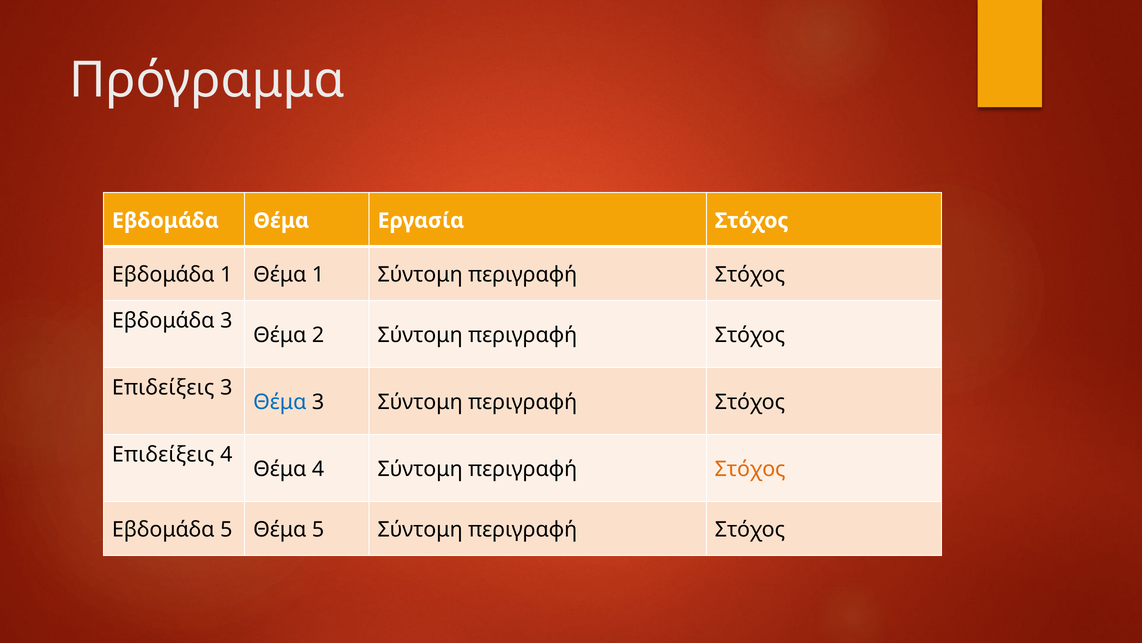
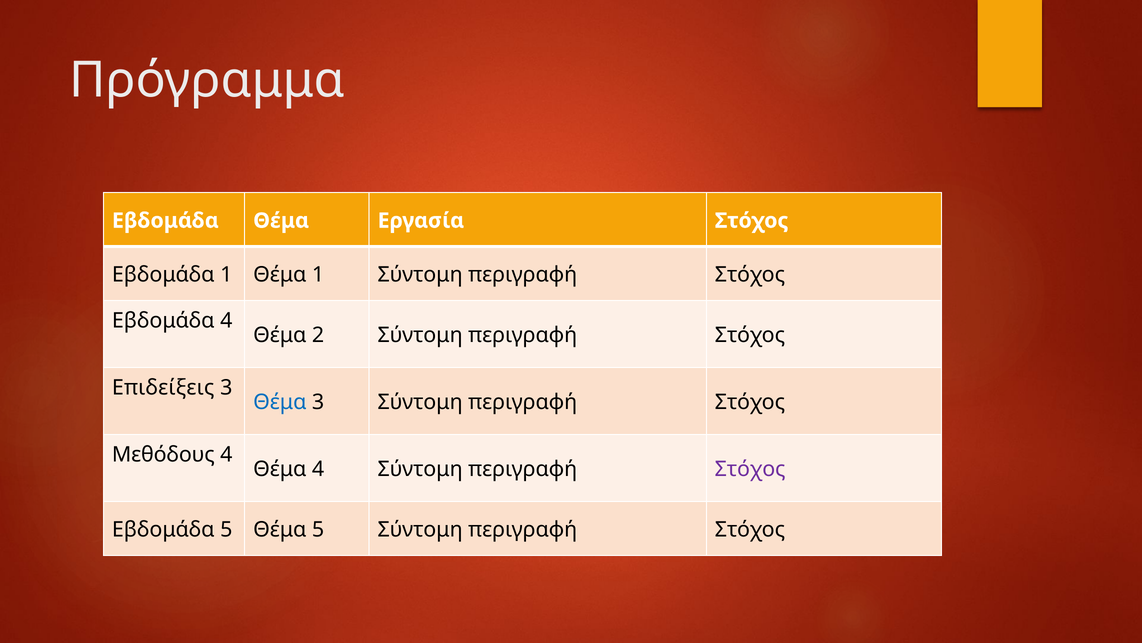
Εβδομάδα 3: 3 -> 4
Επιδείξεις at (163, 454): Επιδείξεις -> Μεθόδους
Στόχος at (750, 469) colour: orange -> purple
